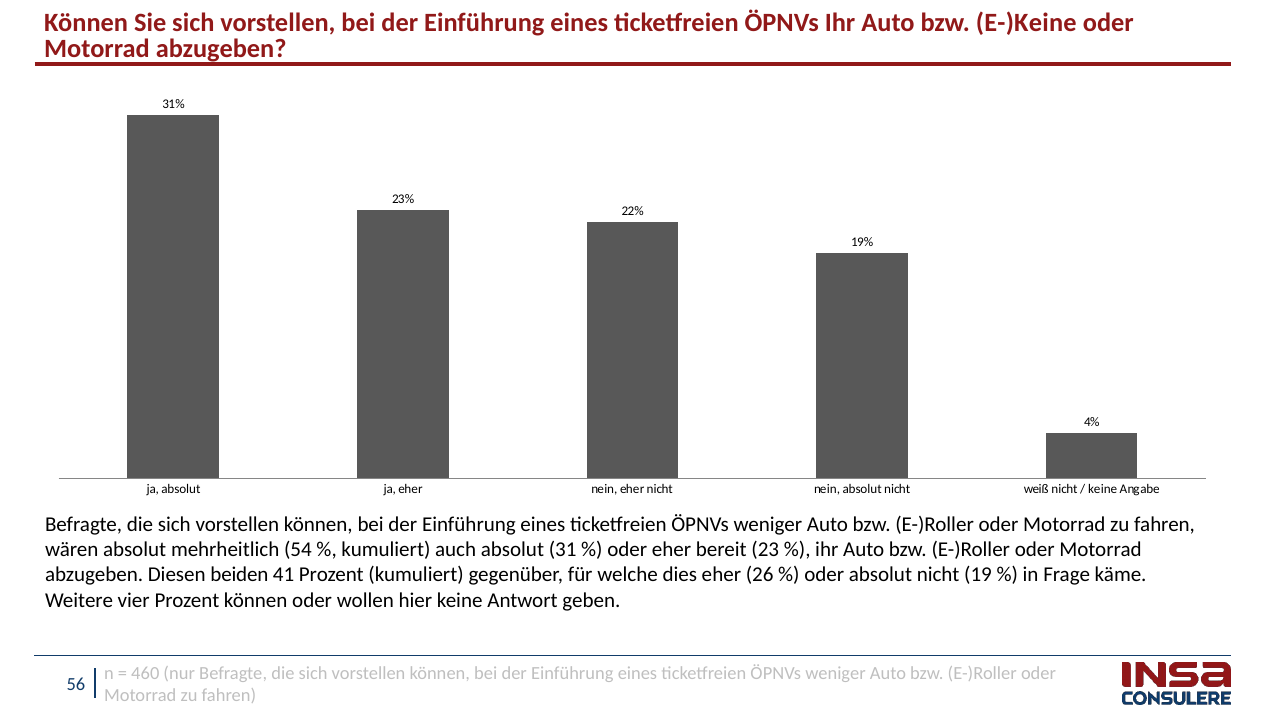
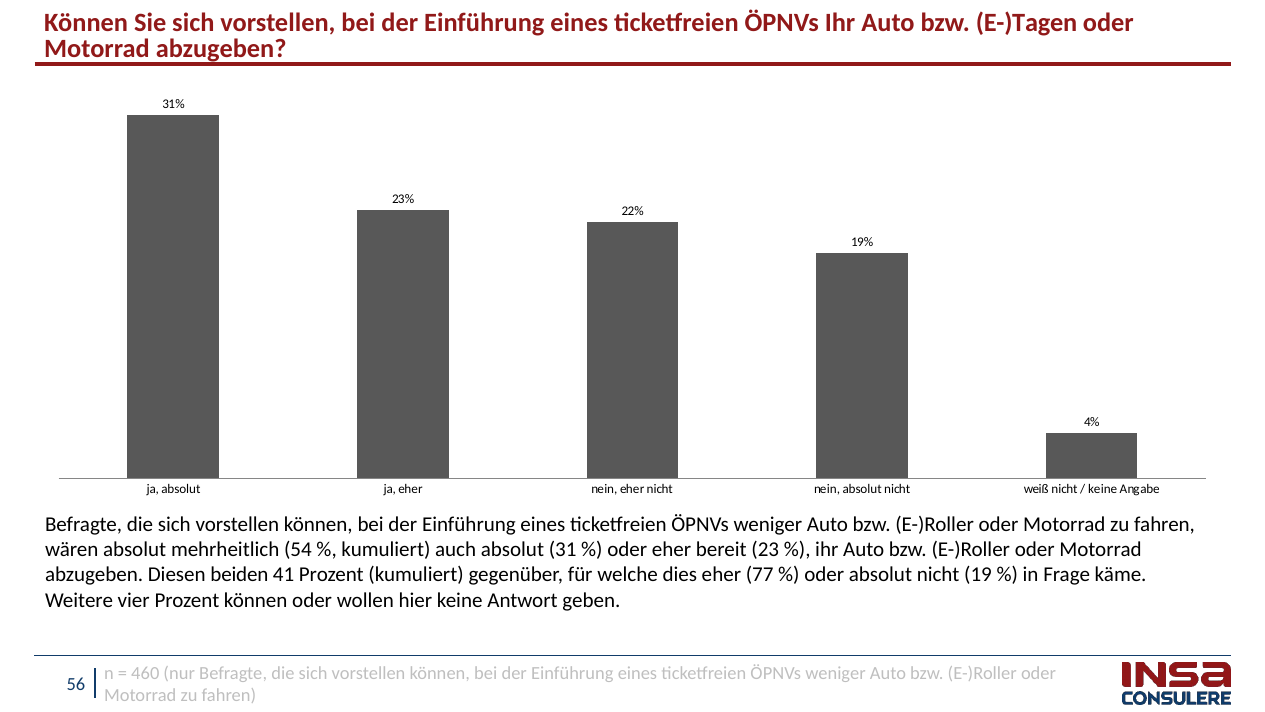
E-)Keine: E-)Keine -> E-)Tagen
26: 26 -> 77
